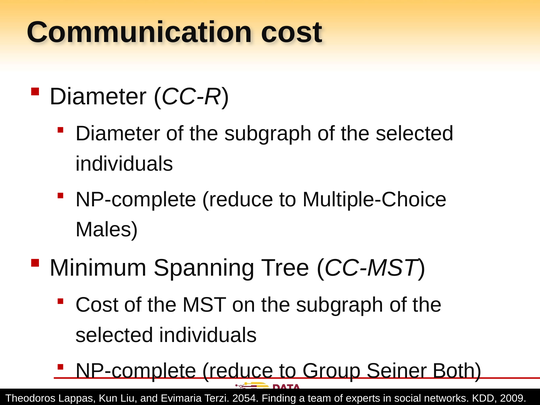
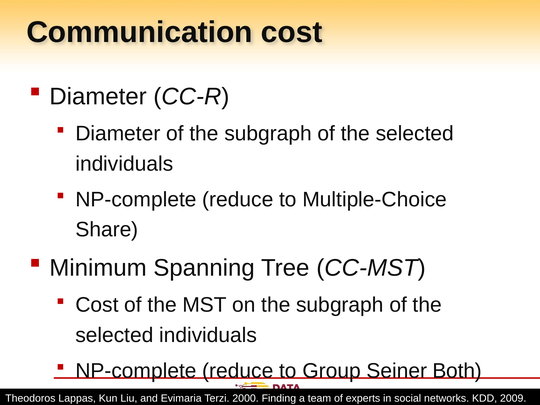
Males: Males -> Share
2054: 2054 -> 2000
